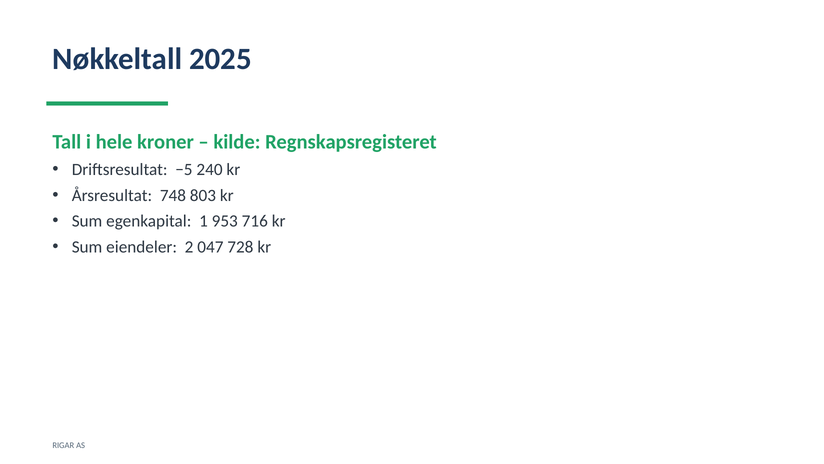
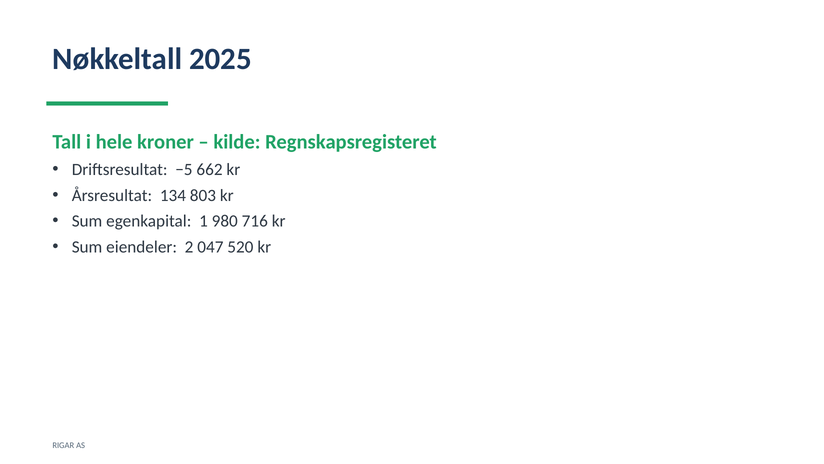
240: 240 -> 662
748: 748 -> 134
953: 953 -> 980
728: 728 -> 520
